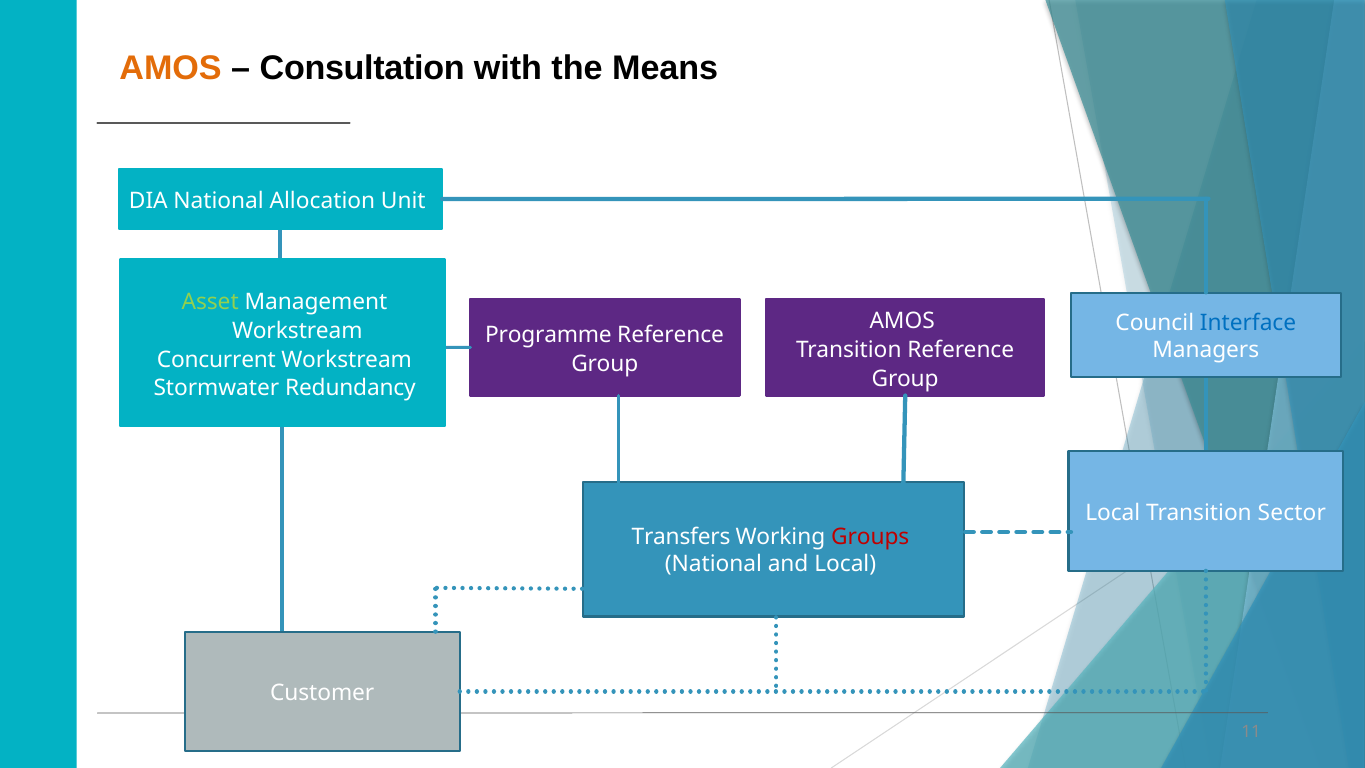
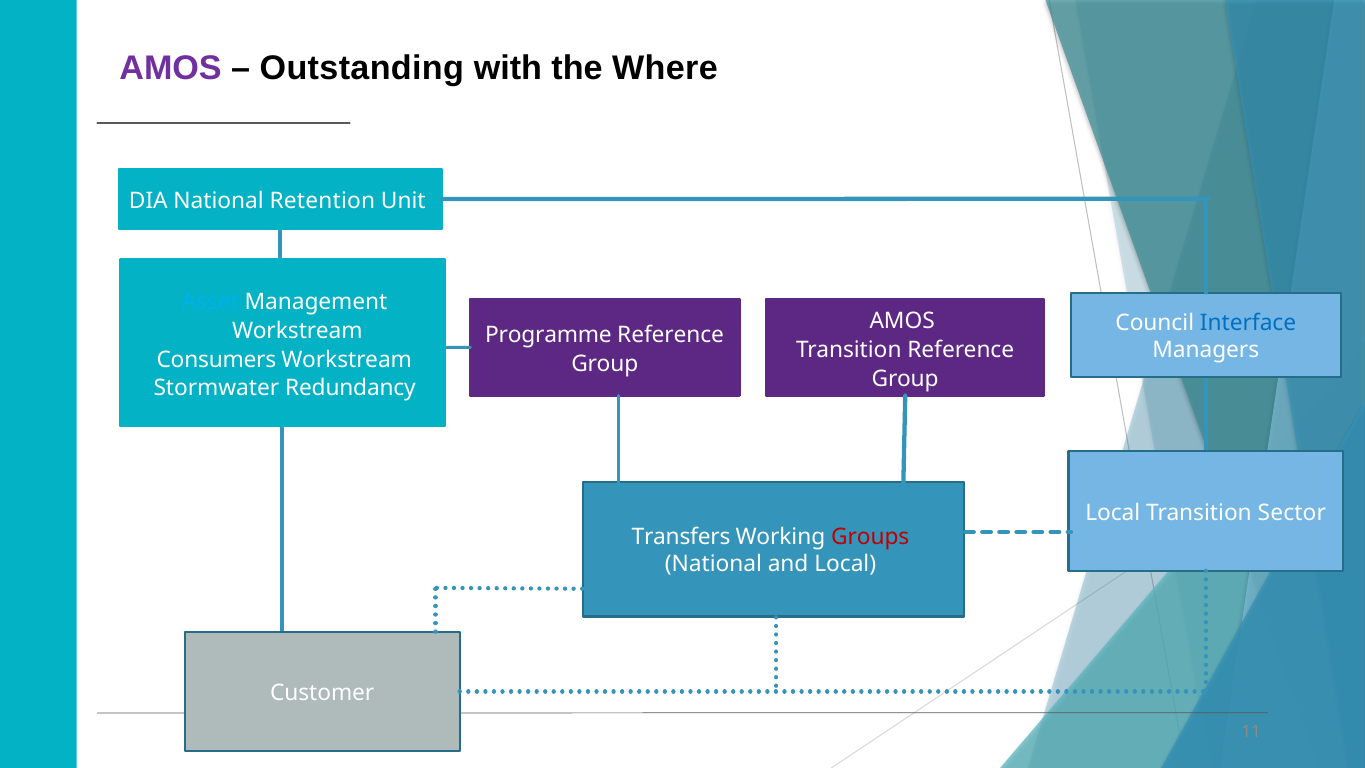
AMOS at (171, 68) colour: orange -> purple
Consultation: Consultation -> Outstanding
Means: Means -> Where
Allocation: Allocation -> Retention
Asset colour: light green -> light blue
Concurrent: Concurrent -> Consumers
